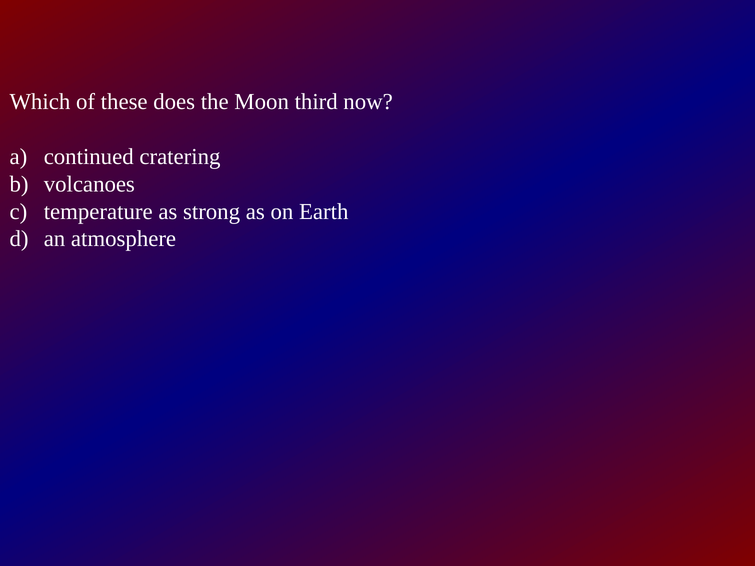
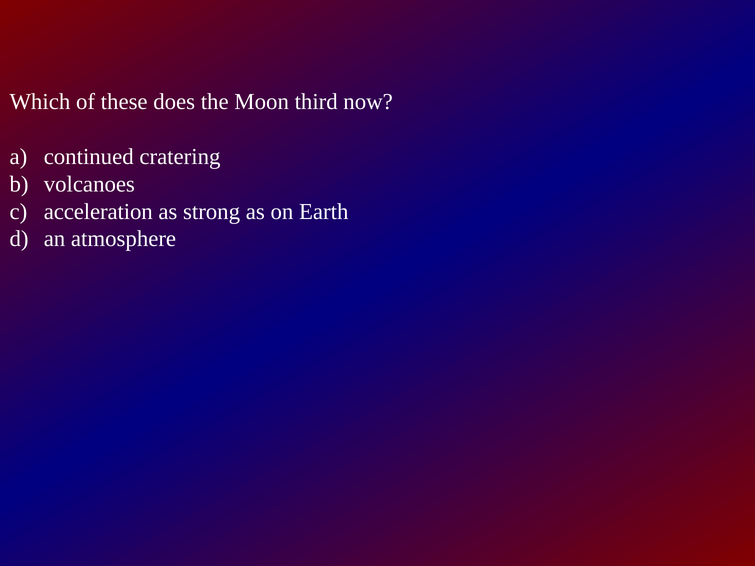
temperature: temperature -> acceleration
